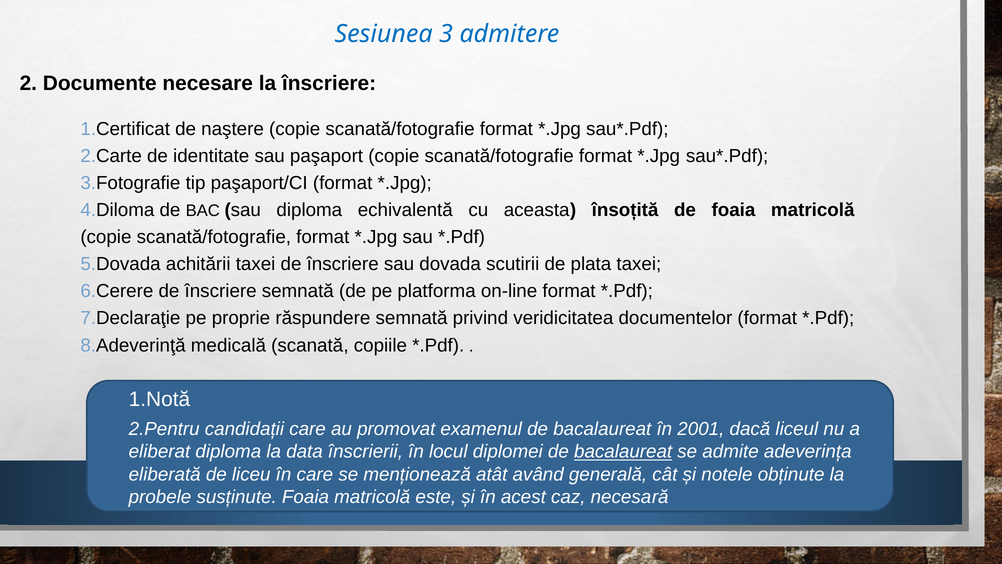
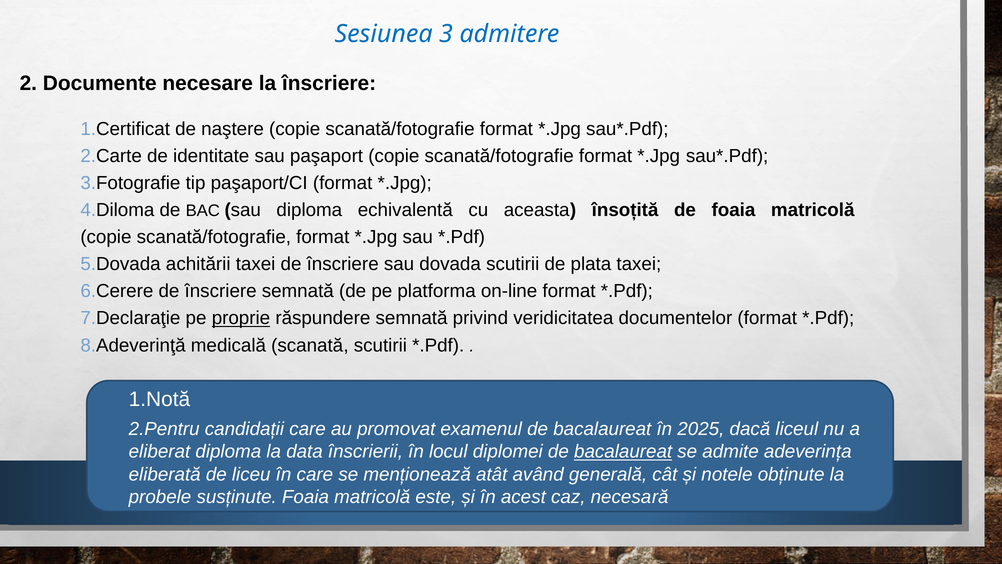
proprie underline: none -> present
scanată copiile: copiile -> scutirii
2001: 2001 -> 2025
